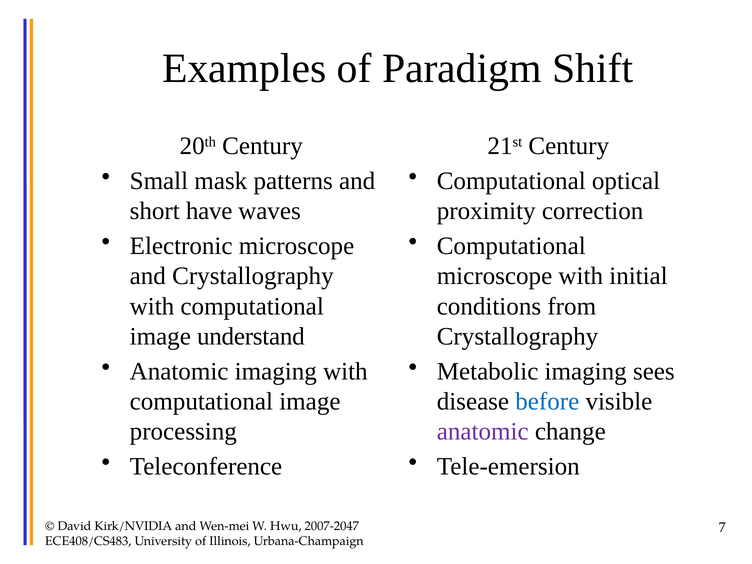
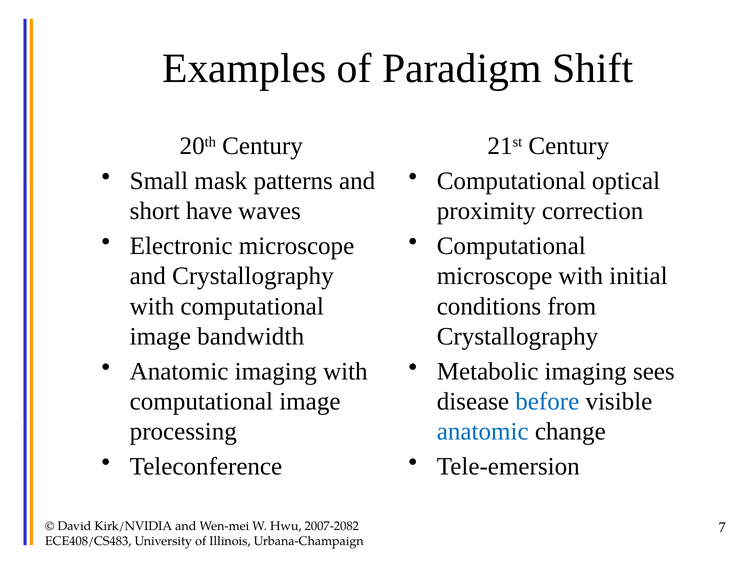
understand: understand -> bandwidth
anatomic at (483, 432) colour: purple -> blue
2007-2047: 2007-2047 -> 2007-2082
